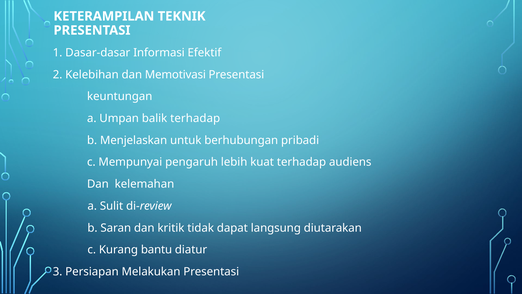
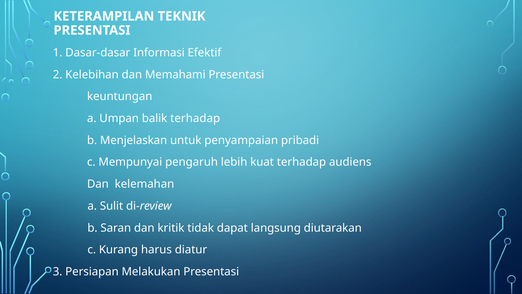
Memotivasi: Memotivasi -> Memahami
berhubungan: berhubungan -> penyampaian
bantu: bantu -> harus
